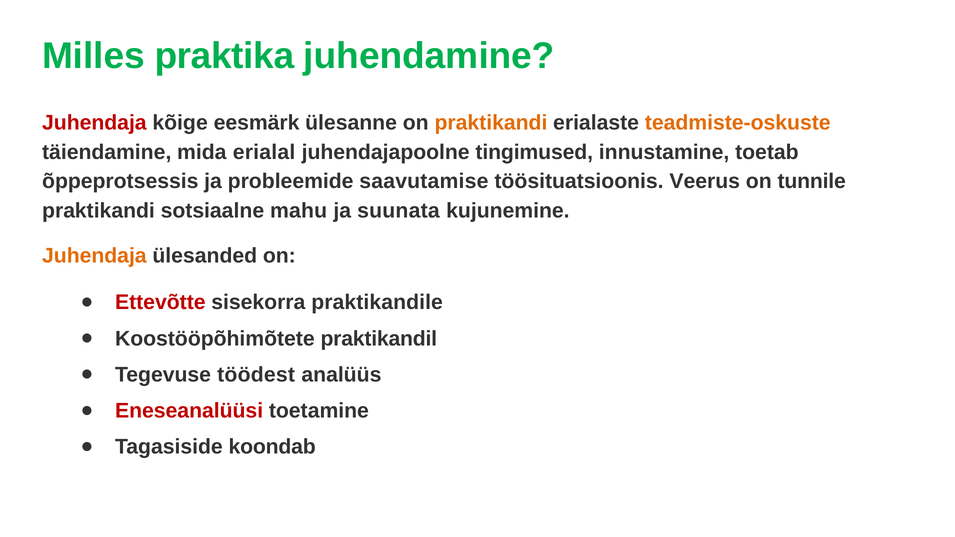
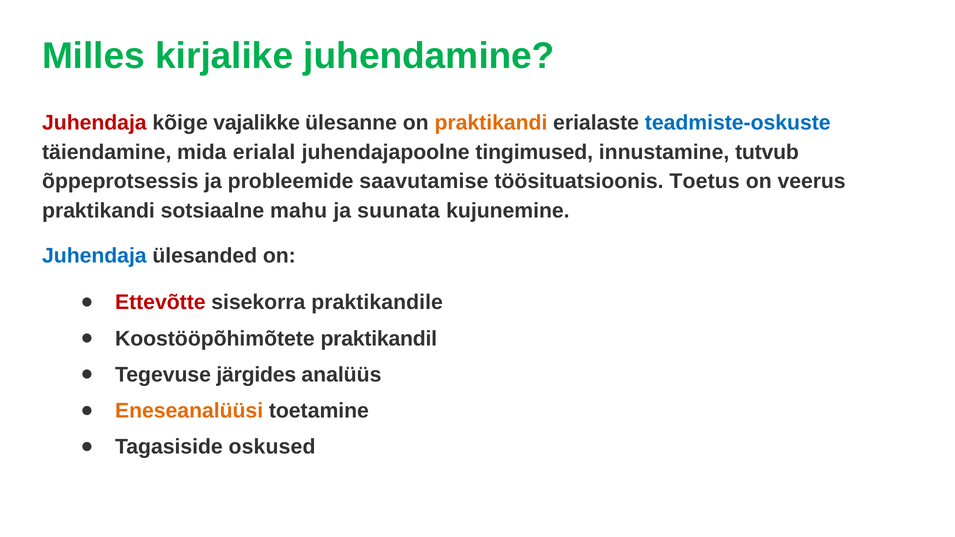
praktika: praktika -> kirjalike
eesmärk: eesmärk -> vajalikke
teadmiste-oskuste colour: orange -> blue
toetab: toetab -> tutvub
Veerus: Veerus -> Toetus
tunnile: tunnile -> veerus
Juhendaja at (94, 256) colour: orange -> blue
töödest: töödest -> järgides
Eneseanalüüsi colour: red -> orange
koondab: koondab -> oskused
